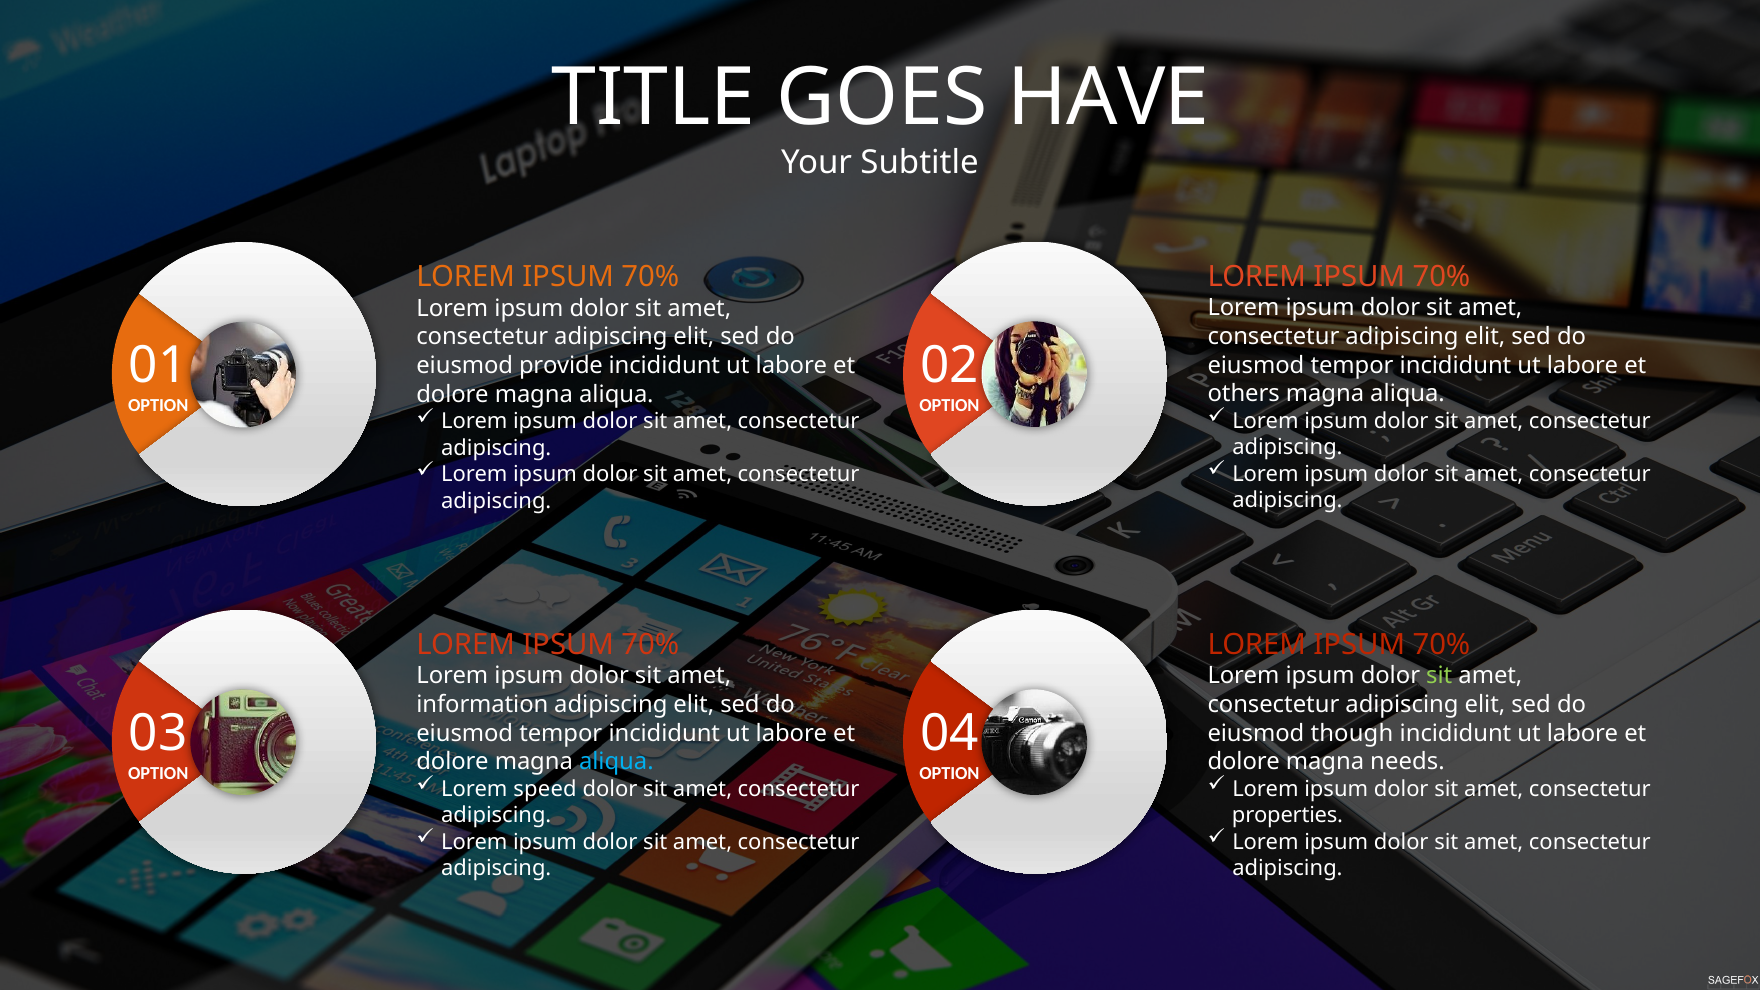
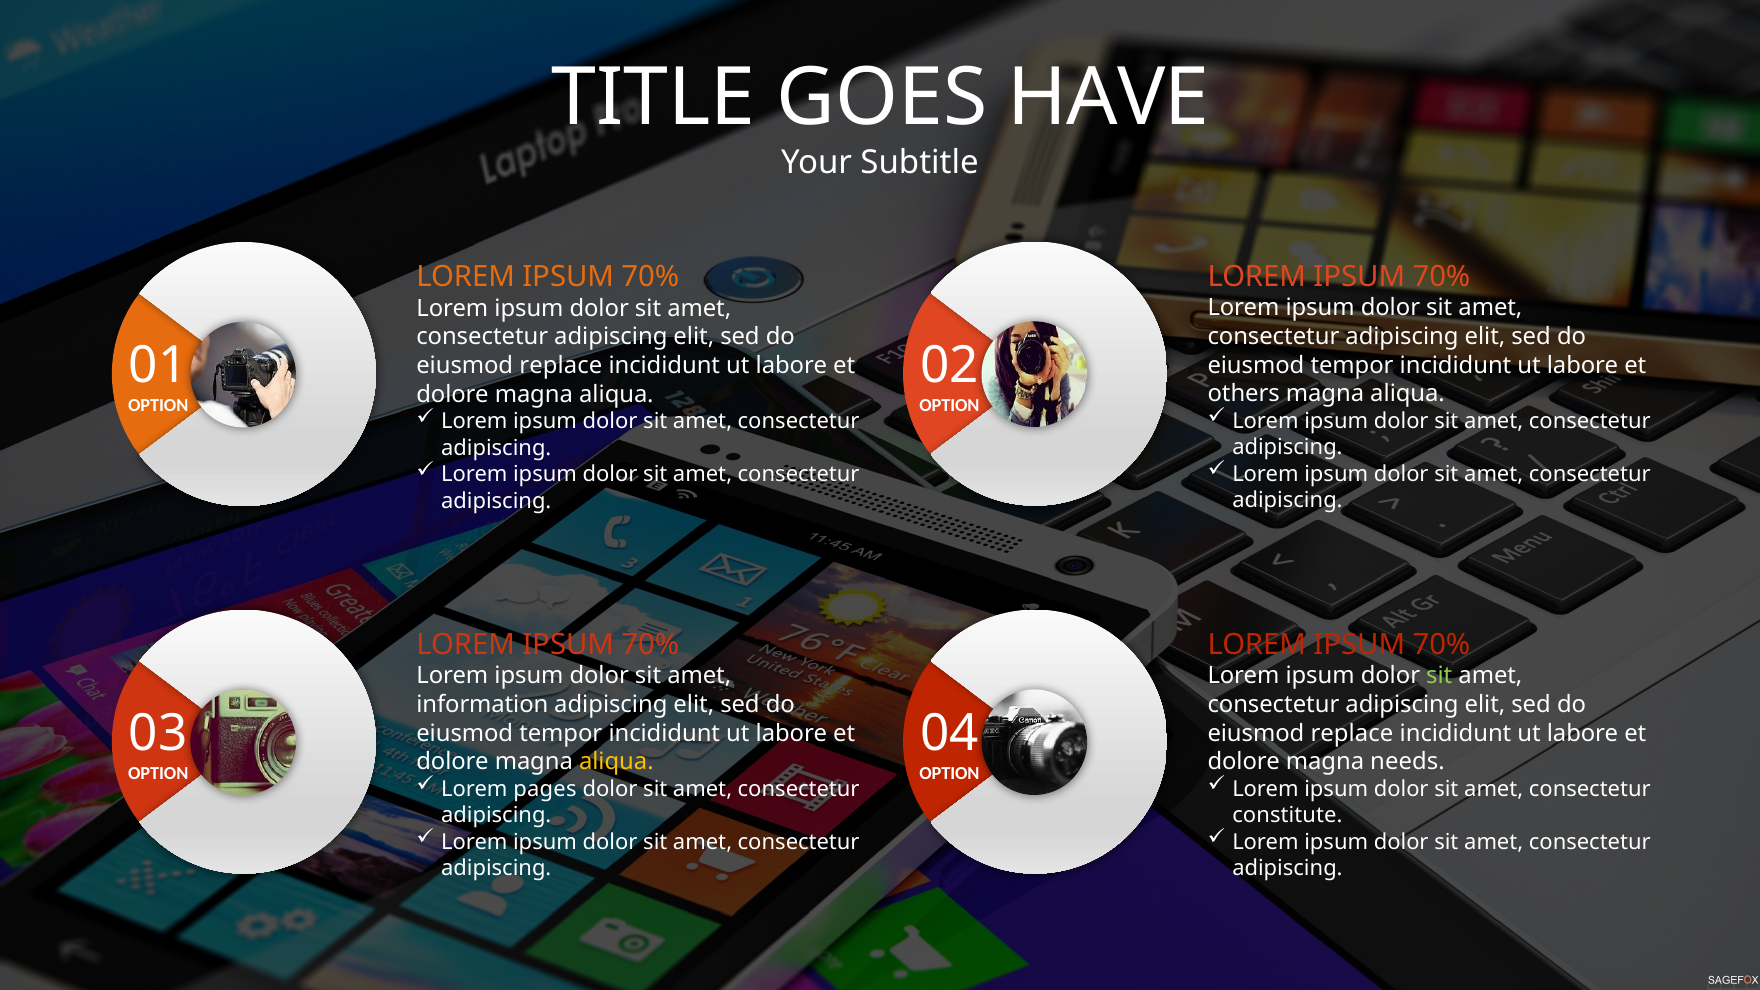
provide at (561, 366): provide -> replace
though at (1352, 733): though -> replace
aliqua at (616, 762) colour: light blue -> yellow
speed: speed -> pages
properties: properties -> constitute
